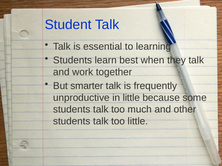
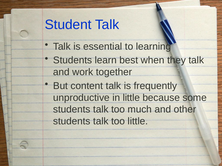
smarter: smarter -> content
